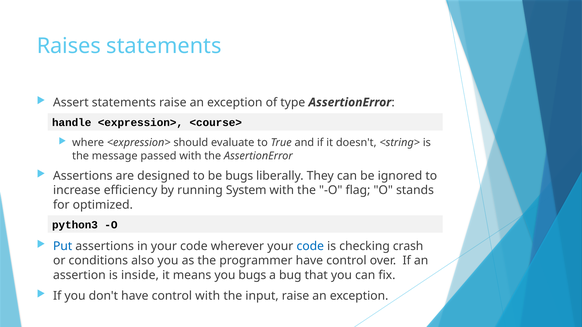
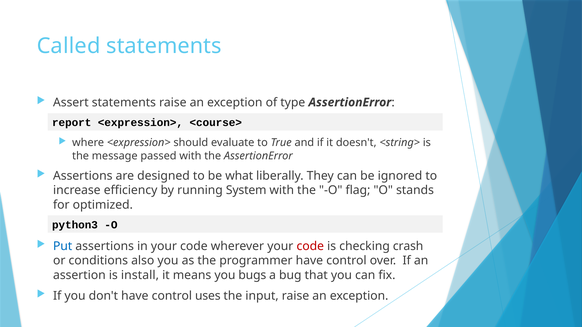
Raises: Raises -> Called
handle: handle -> report
be bugs: bugs -> what
code at (310, 246) colour: blue -> red
inside: inside -> install
control with: with -> uses
